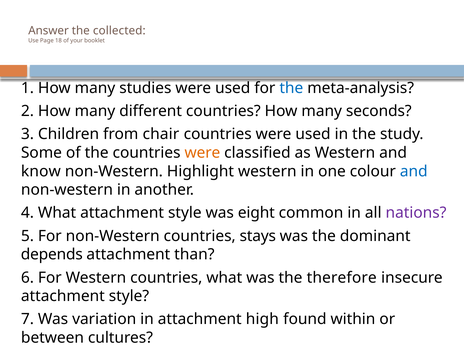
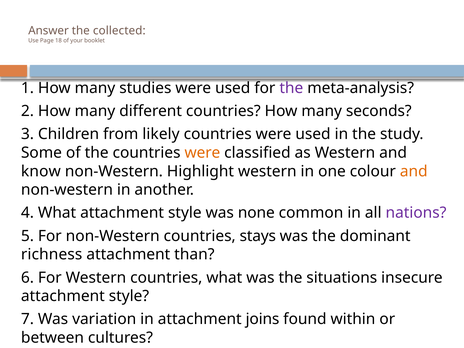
the at (291, 88) colour: blue -> purple
chair: chair -> likely
and at (414, 171) colour: blue -> orange
eight: eight -> none
depends: depends -> richness
therefore: therefore -> situations
high: high -> joins
